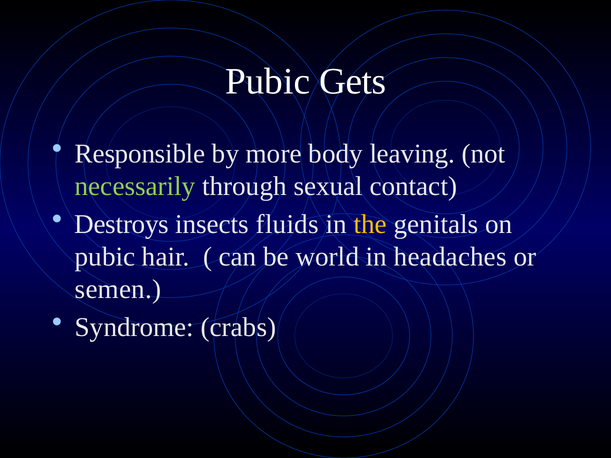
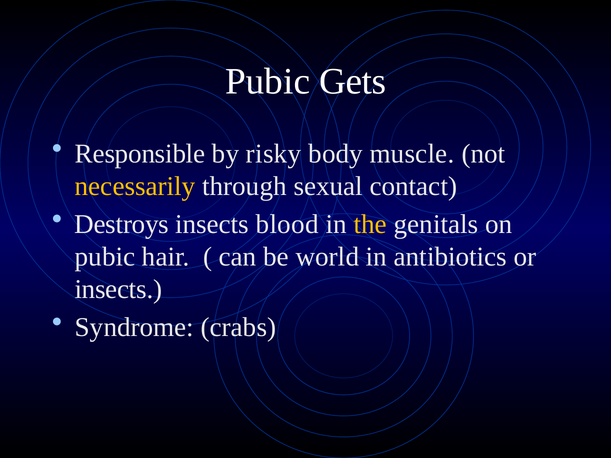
more: more -> risky
leaving: leaving -> muscle
necessarily colour: light green -> yellow
fluids: fluids -> blood
headaches: headaches -> antibiotics
semen at (118, 289): semen -> insects
